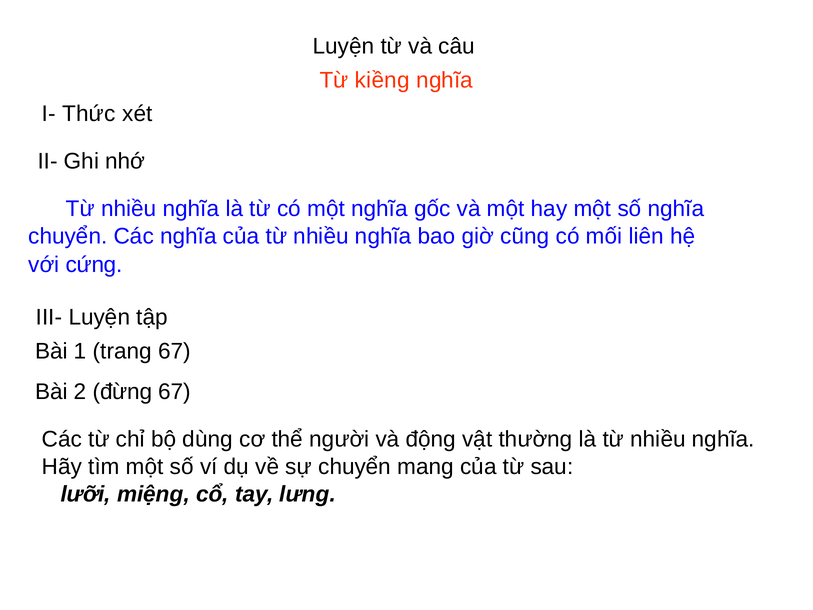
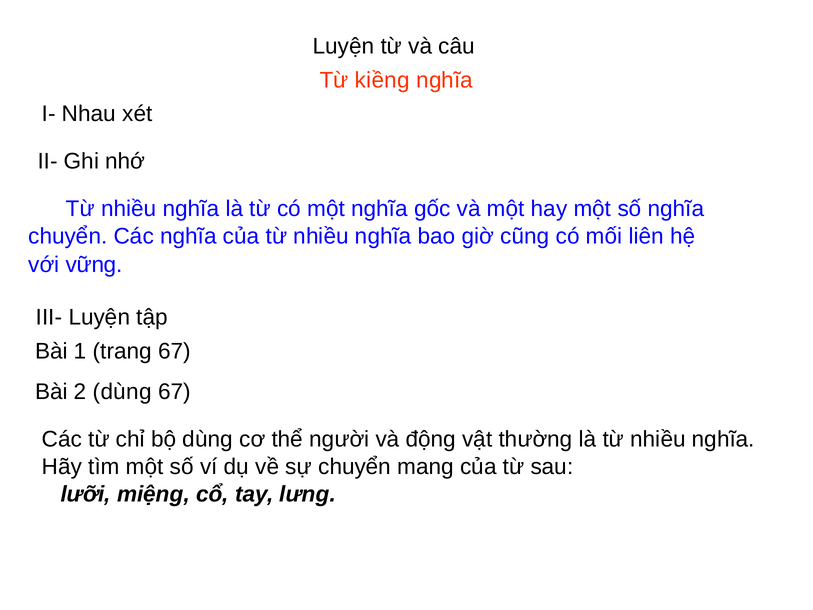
Thức: Thức -> Nhau
cứng: cứng -> vững
2 đừng: đừng -> dùng
